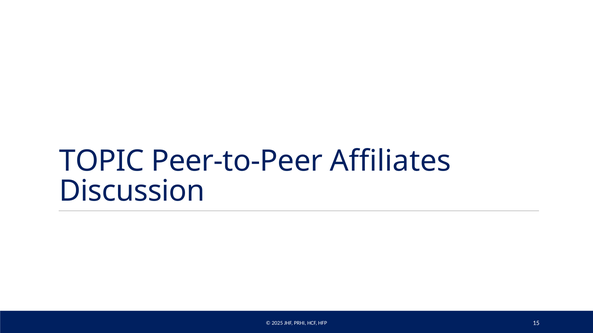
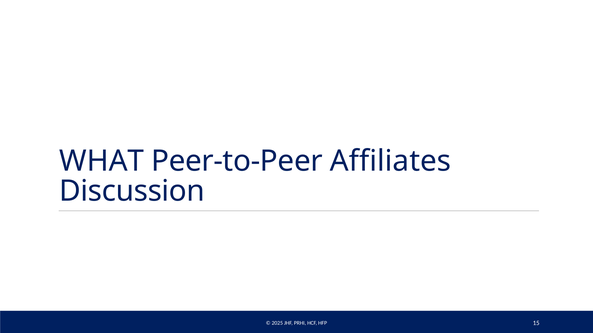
TOPIC: TOPIC -> WHAT
